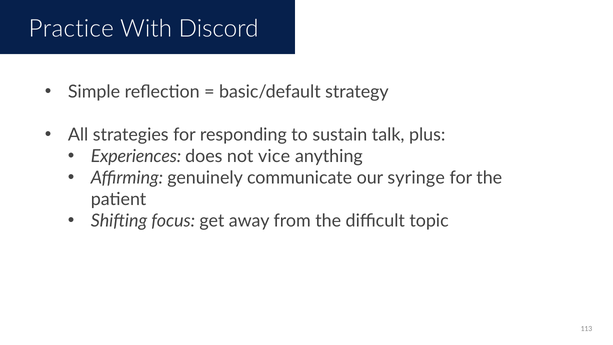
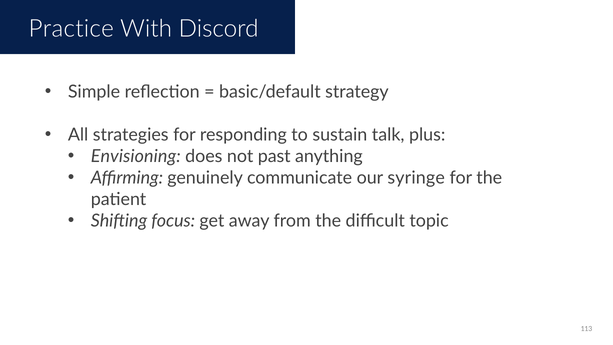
Experiences: Experiences -> Envisioning
vice: vice -> past
